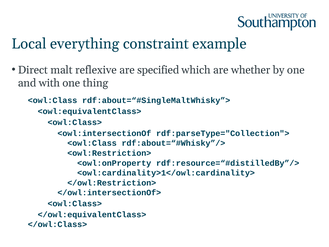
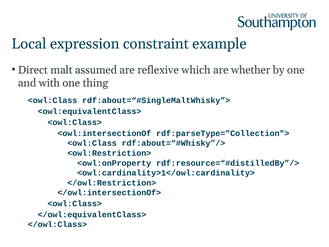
everything: everything -> expression
reflexive: reflexive -> assumed
specified: specified -> reflexive
